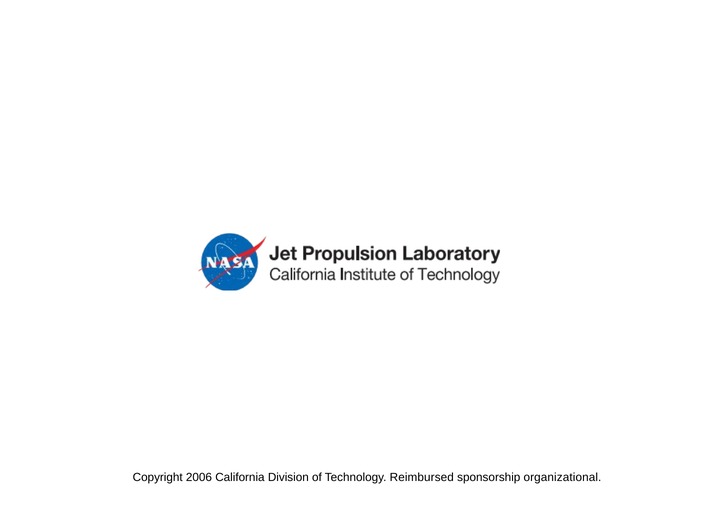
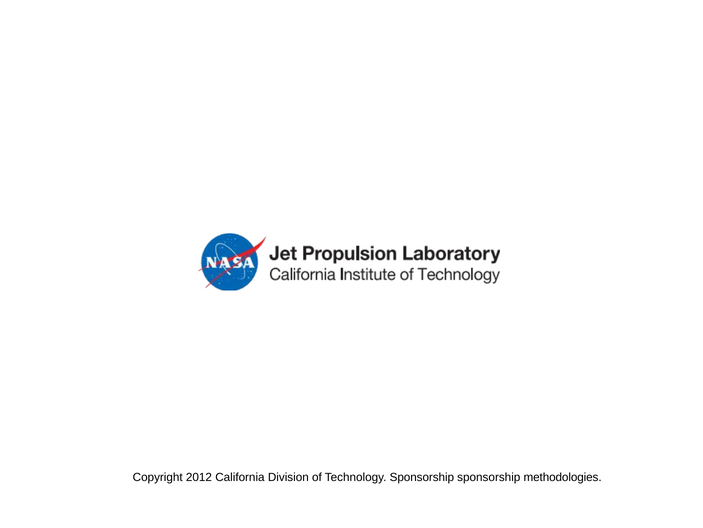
2006: 2006 -> 2012
Technology Reimbursed: Reimbursed -> Sponsorship
organizational: organizational -> methodologies
